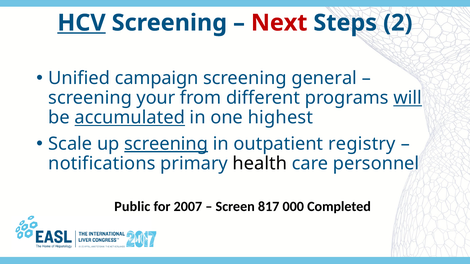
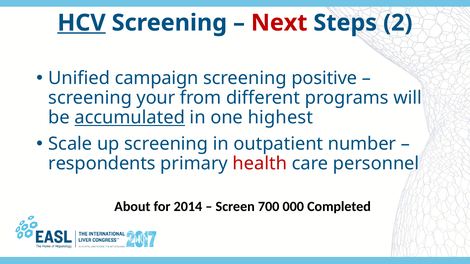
general: general -> positive
will underline: present -> none
screening at (166, 144) underline: present -> none
registry: registry -> number
notifications: notifications -> respondents
health colour: black -> red
Public: Public -> About
2007: 2007 -> 2014
817: 817 -> 700
